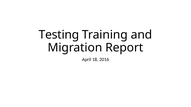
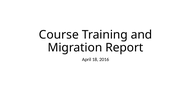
Testing: Testing -> Course
